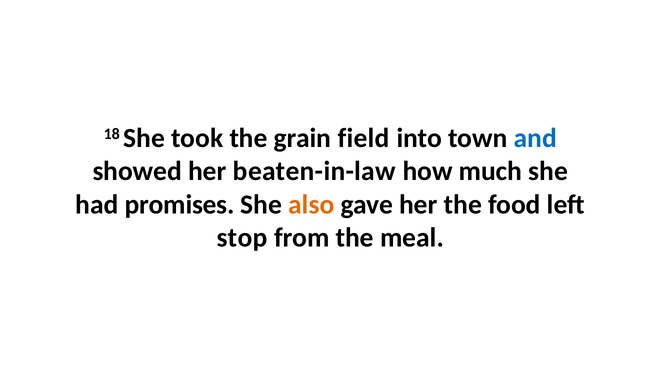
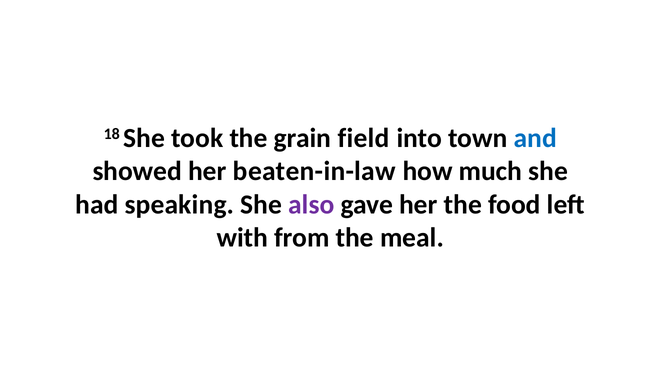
promises: promises -> speaking
also colour: orange -> purple
stop: stop -> with
